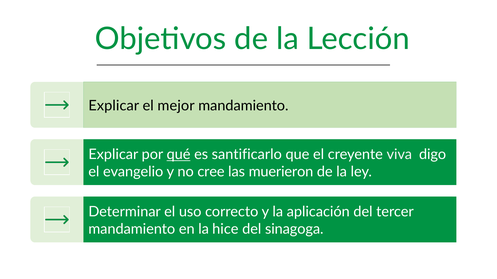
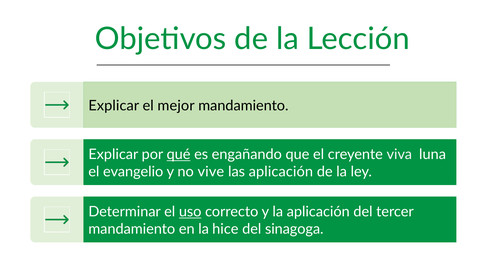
santificarlo: santificarlo -> engañando
digo: digo -> luna
cree: cree -> vive
las muerieron: muerieron -> aplicación
uso underline: none -> present
